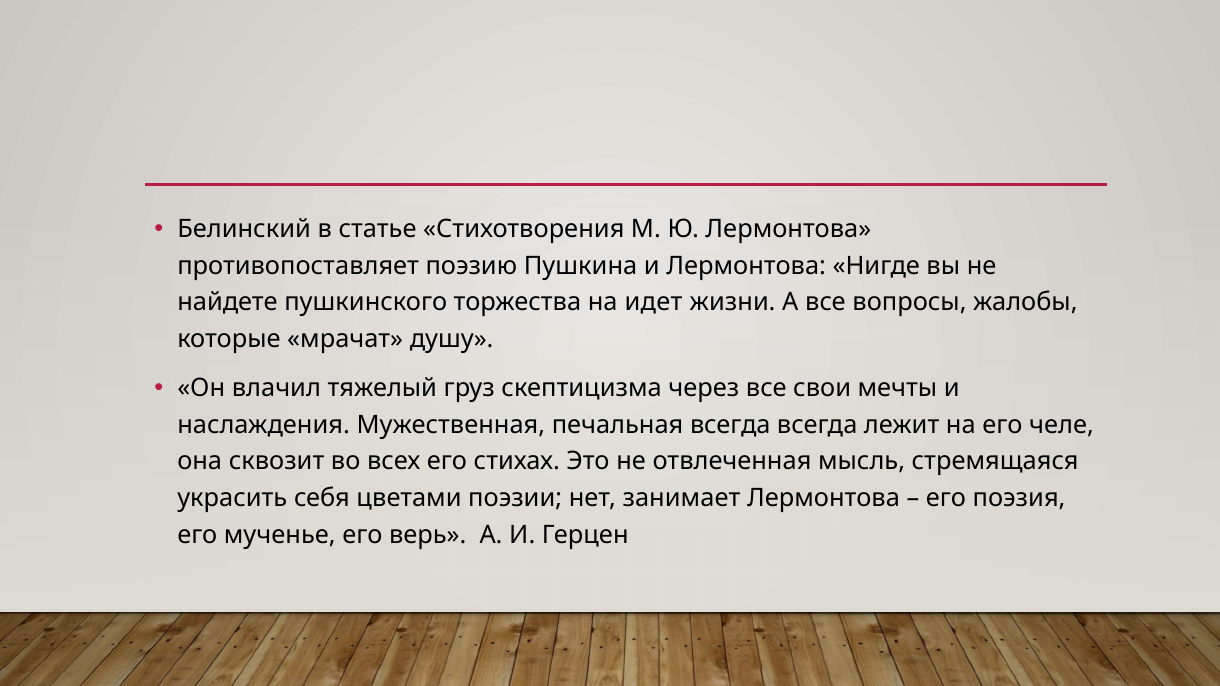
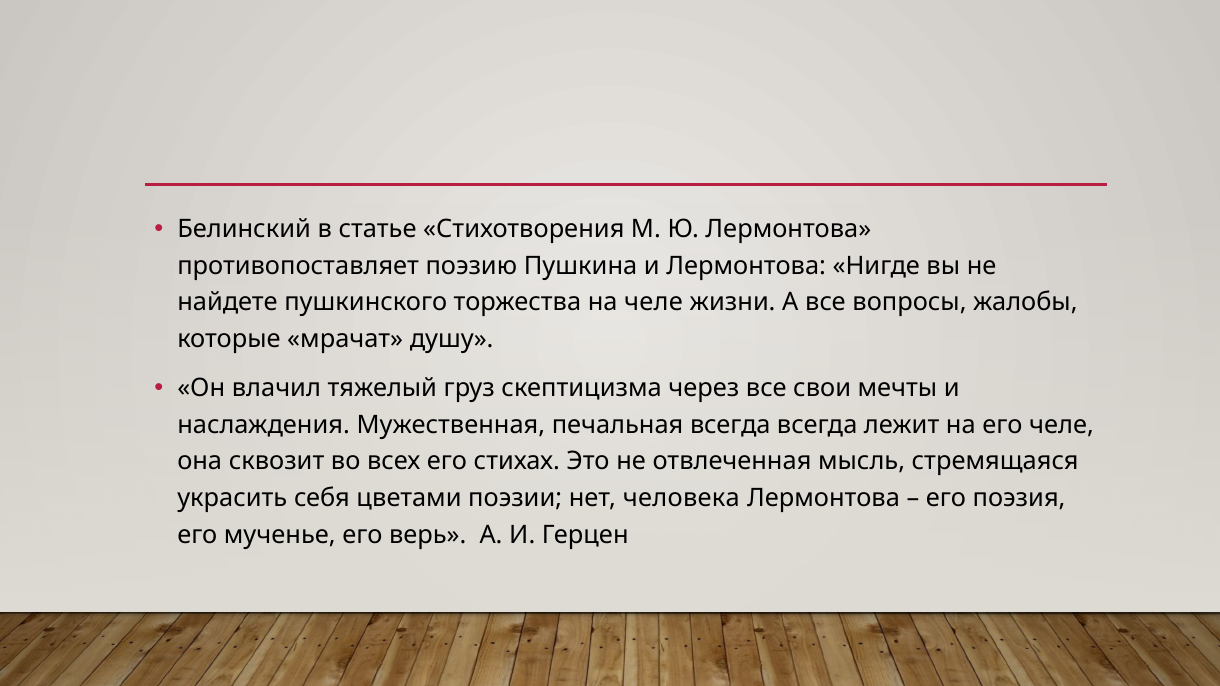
на идет: идет -> челе
занимает: занимает -> человека
